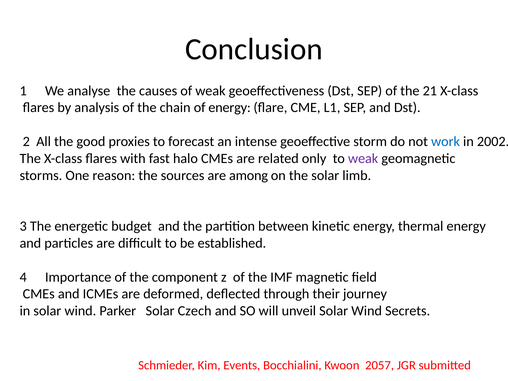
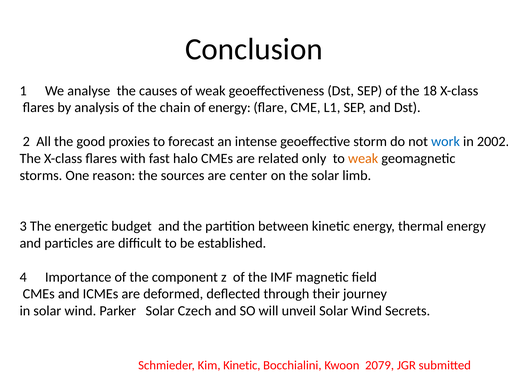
21: 21 -> 18
weak at (363, 158) colour: purple -> orange
among: among -> center
Kim Events: Events -> Kinetic
2057: 2057 -> 2079
